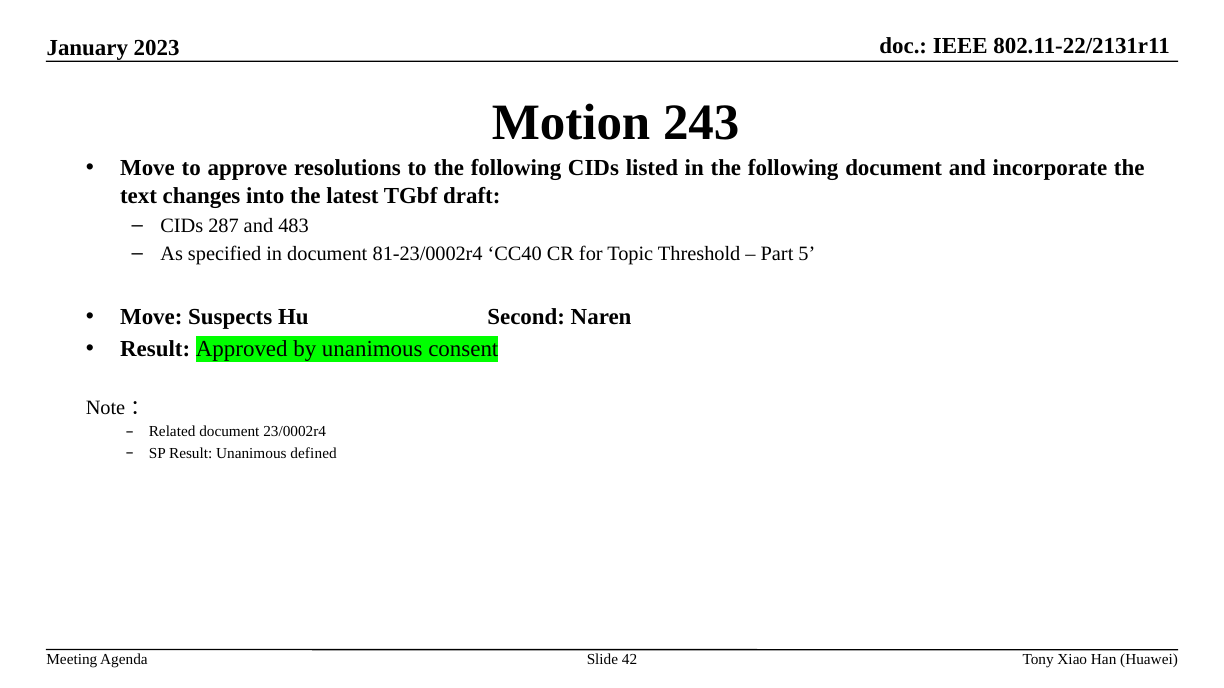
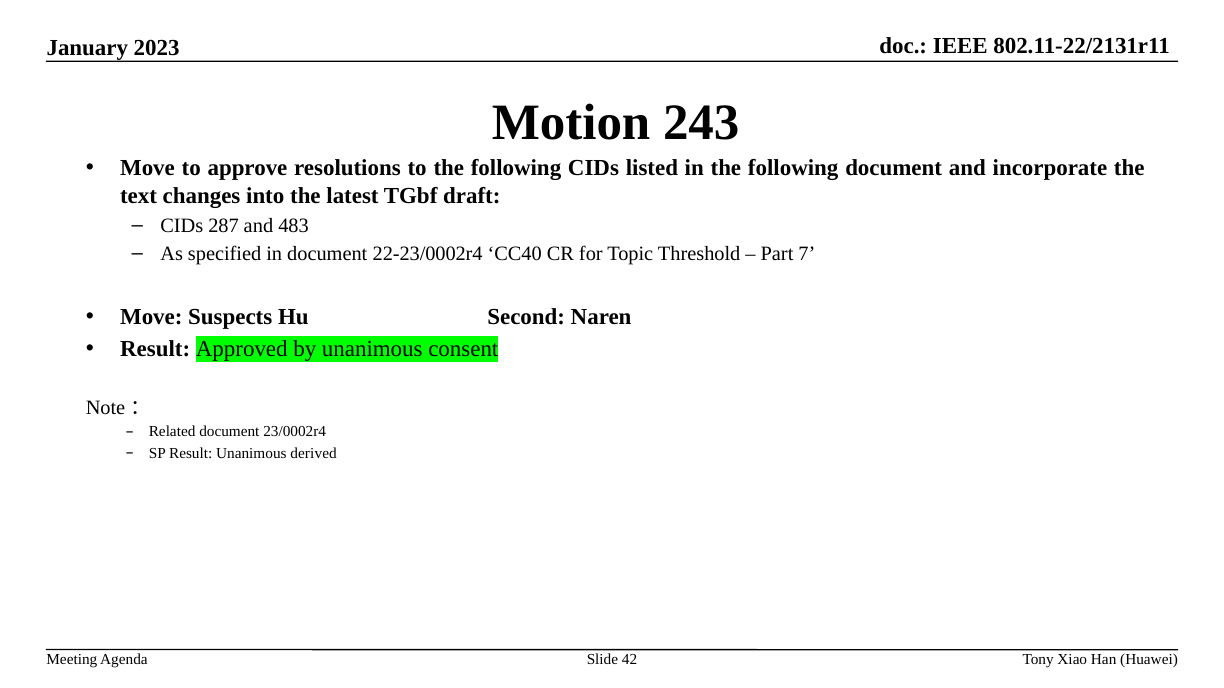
81-23/0002r4: 81-23/0002r4 -> 22-23/0002r4
5: 5 -> 7
defined: defined -> derived
